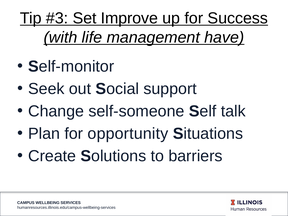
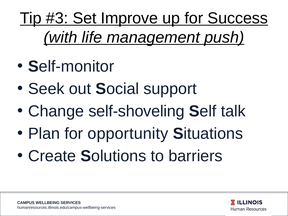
have: have -> push
self-someone: self-someone -> self-shoveling
